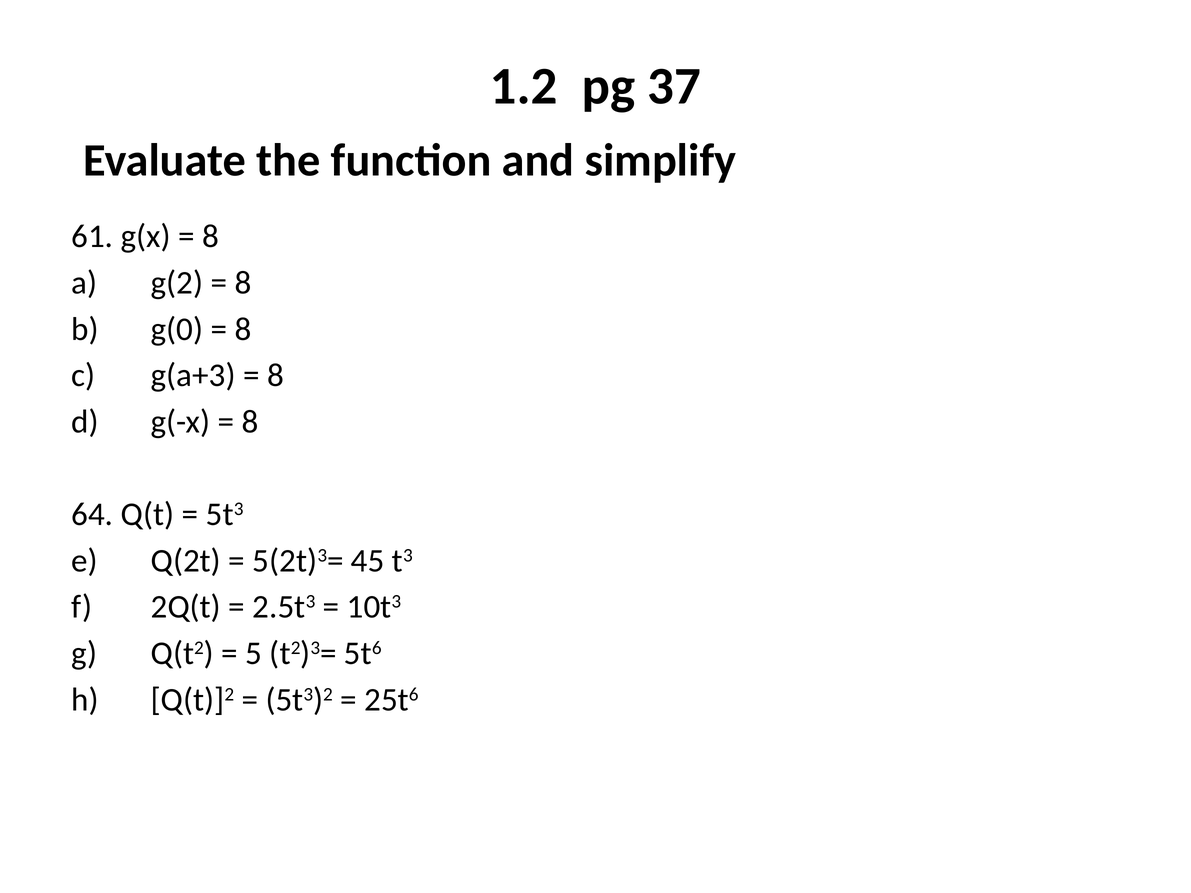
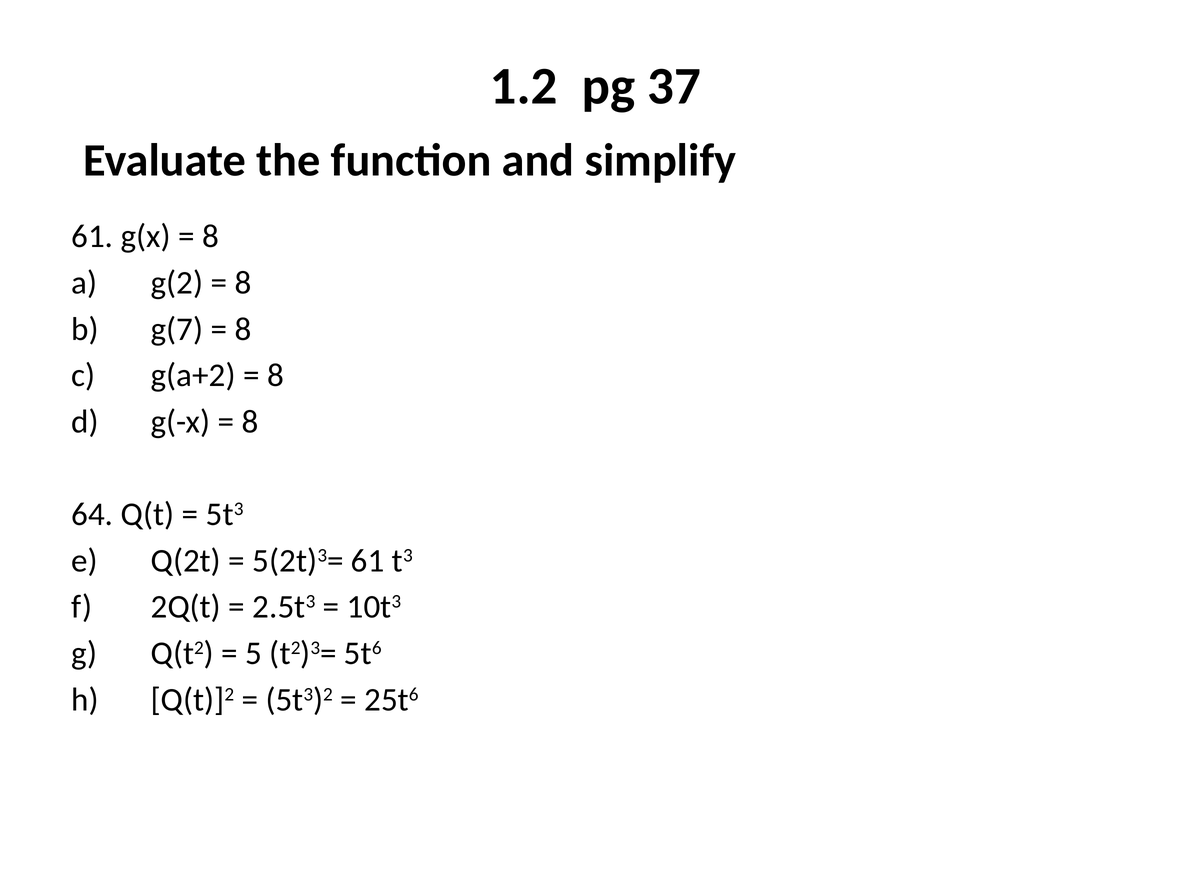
g(0: g(0 -> g(7
g(a+3: g(a+3 -> g(a+2
5(2t)3= 45: 45 -> 61
